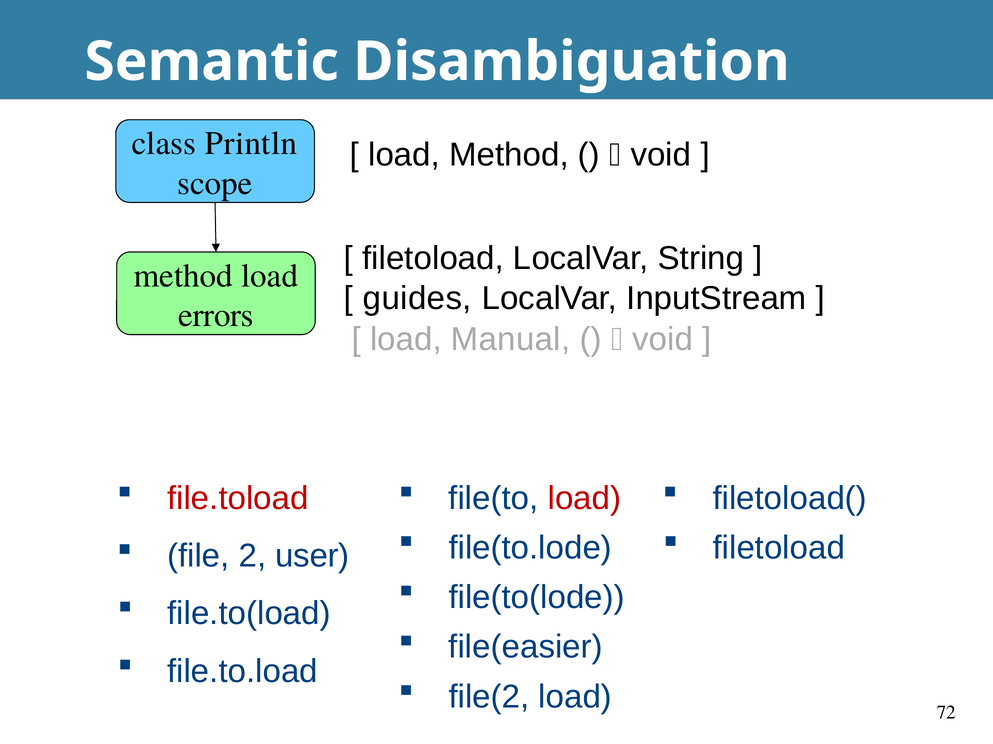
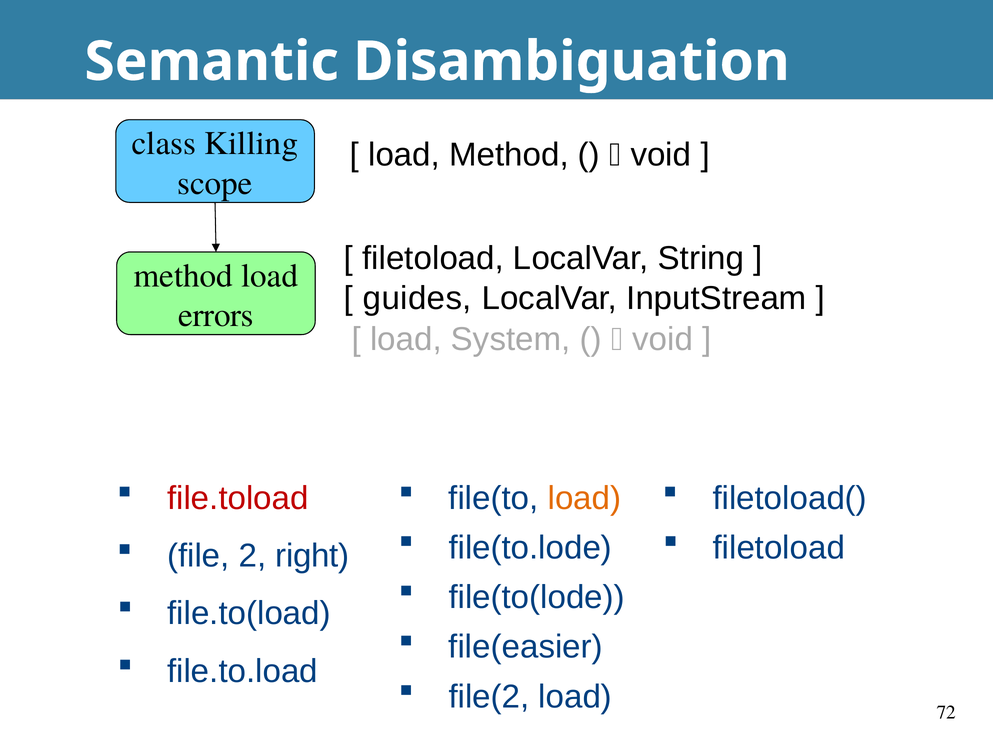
Println: Println -> Killing
Manual: Manual -> System
load at (584, 499) colour: red -> orange
user: user -> right
